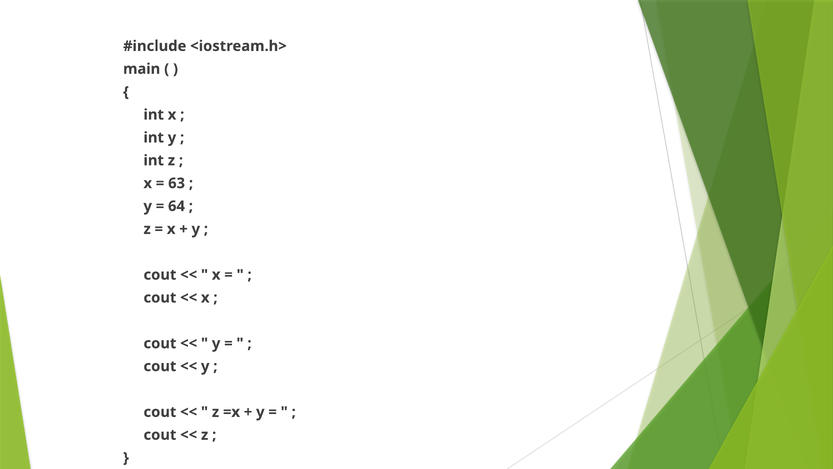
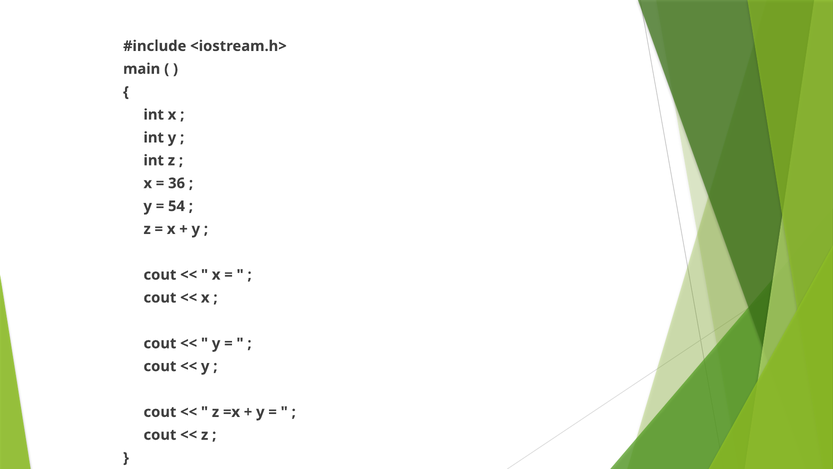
63: 63 -> 36
64: 64 -> 54
